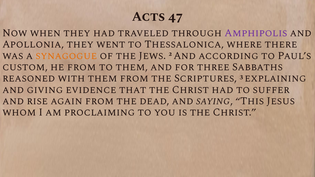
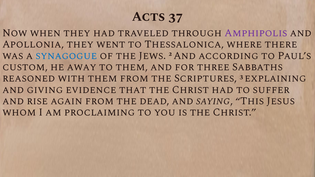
47: 47 -> 37
synagogue colour: orange -> blue
he from: from -> away
